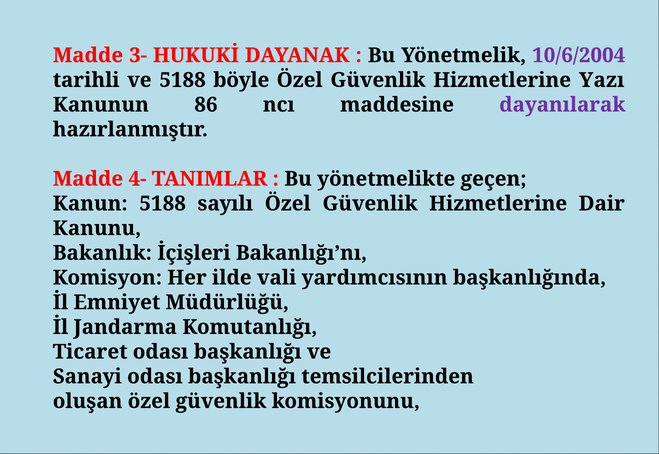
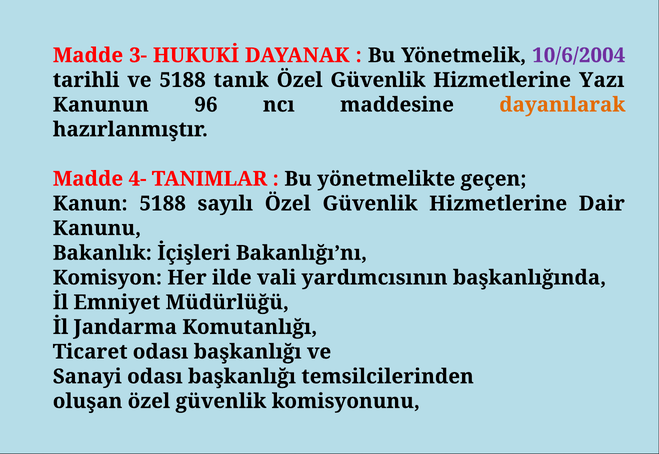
böyle: böyle -> tanık
86: 86 -> 96
dayanılarak colour: purple -> orange
